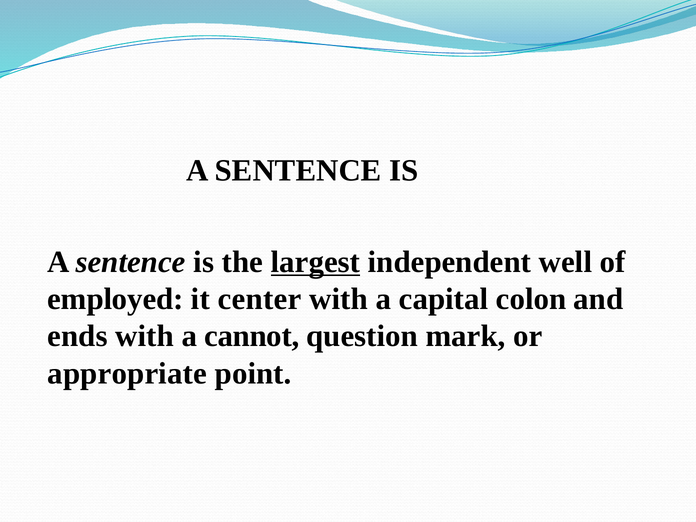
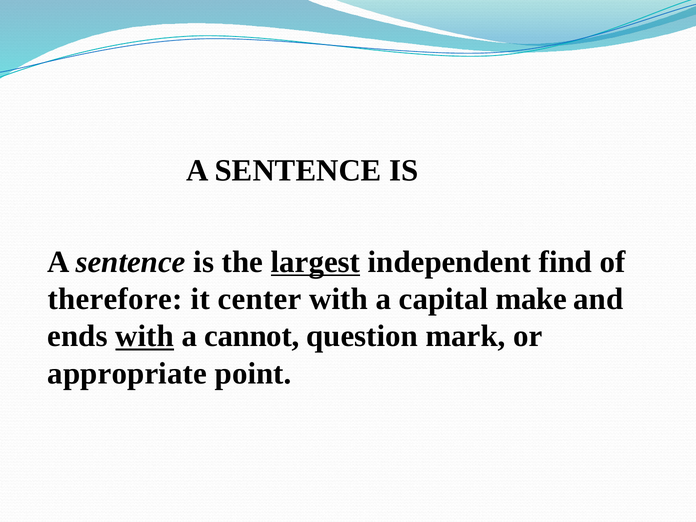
well: well -> find
employed: employed -> therefore
colon: colon -> make
with at (145, 336) underline: none -> present
